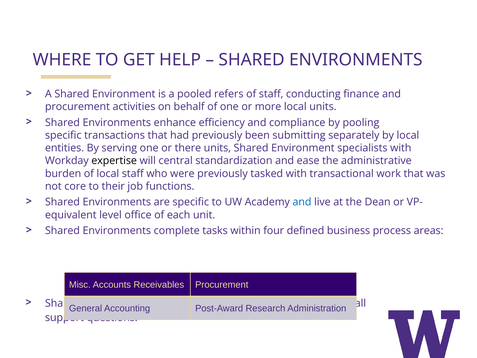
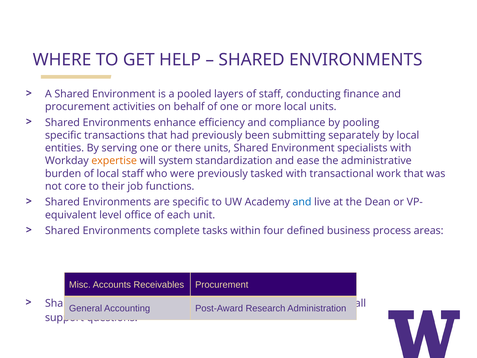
refers: refers -> layers
expertise colour: black -> orange
central: central -> system
